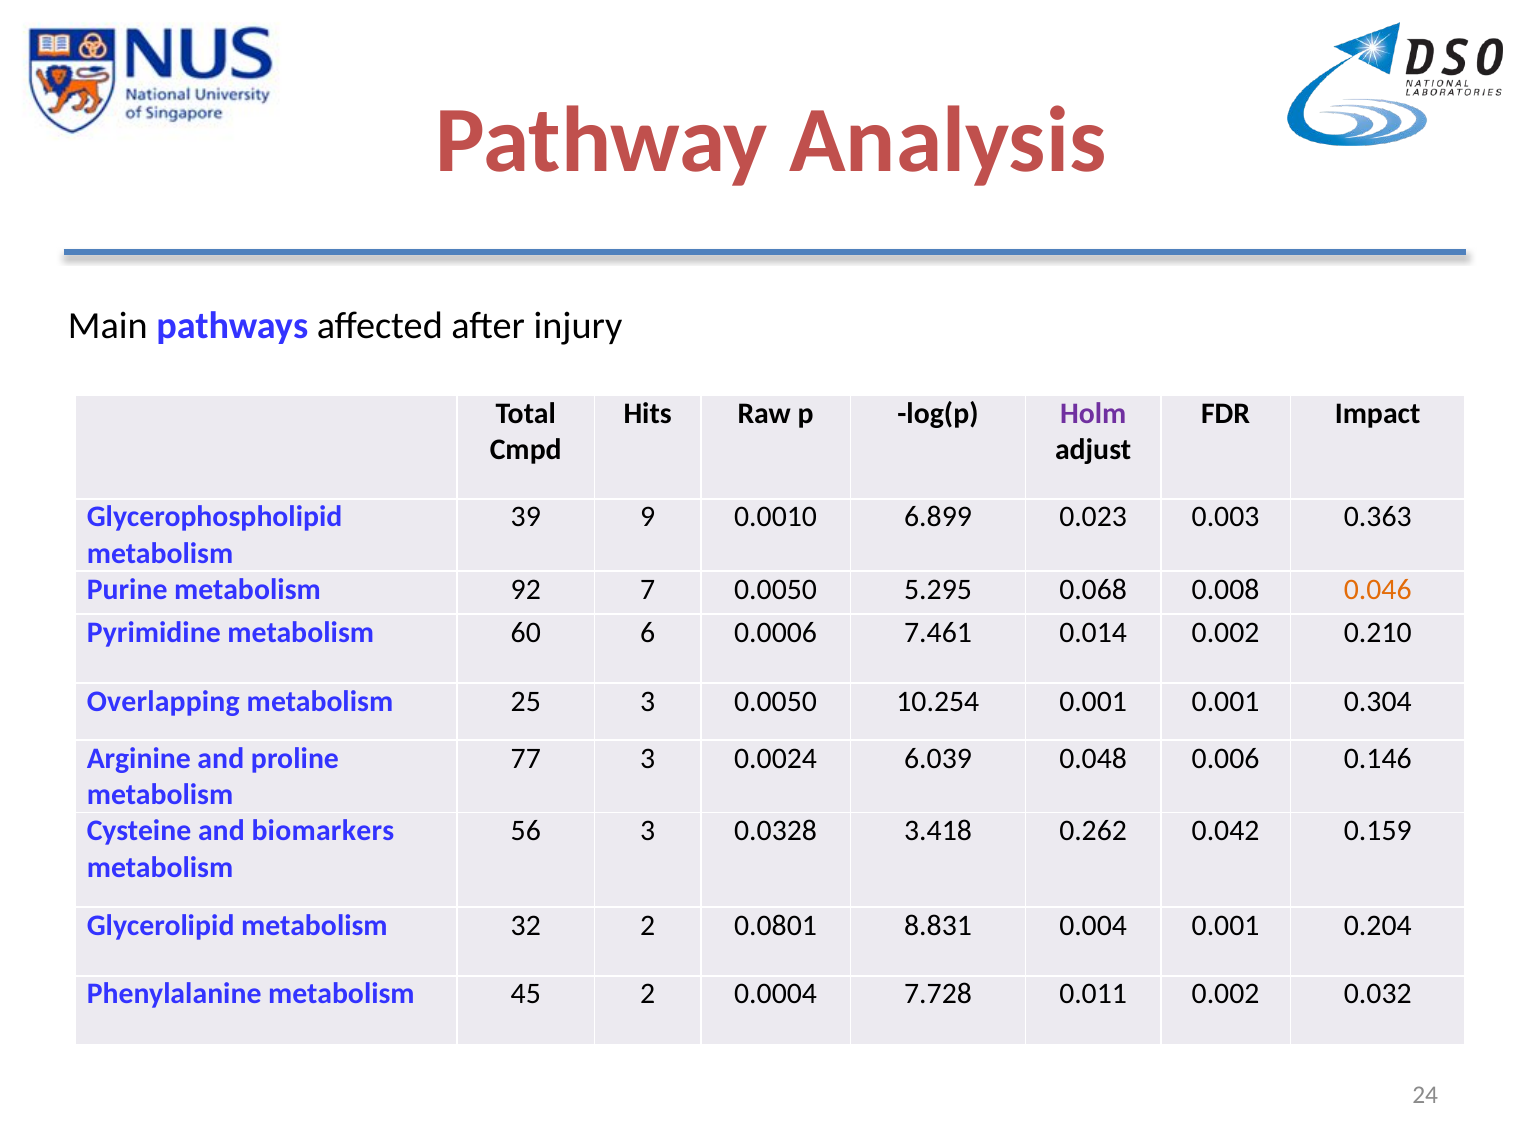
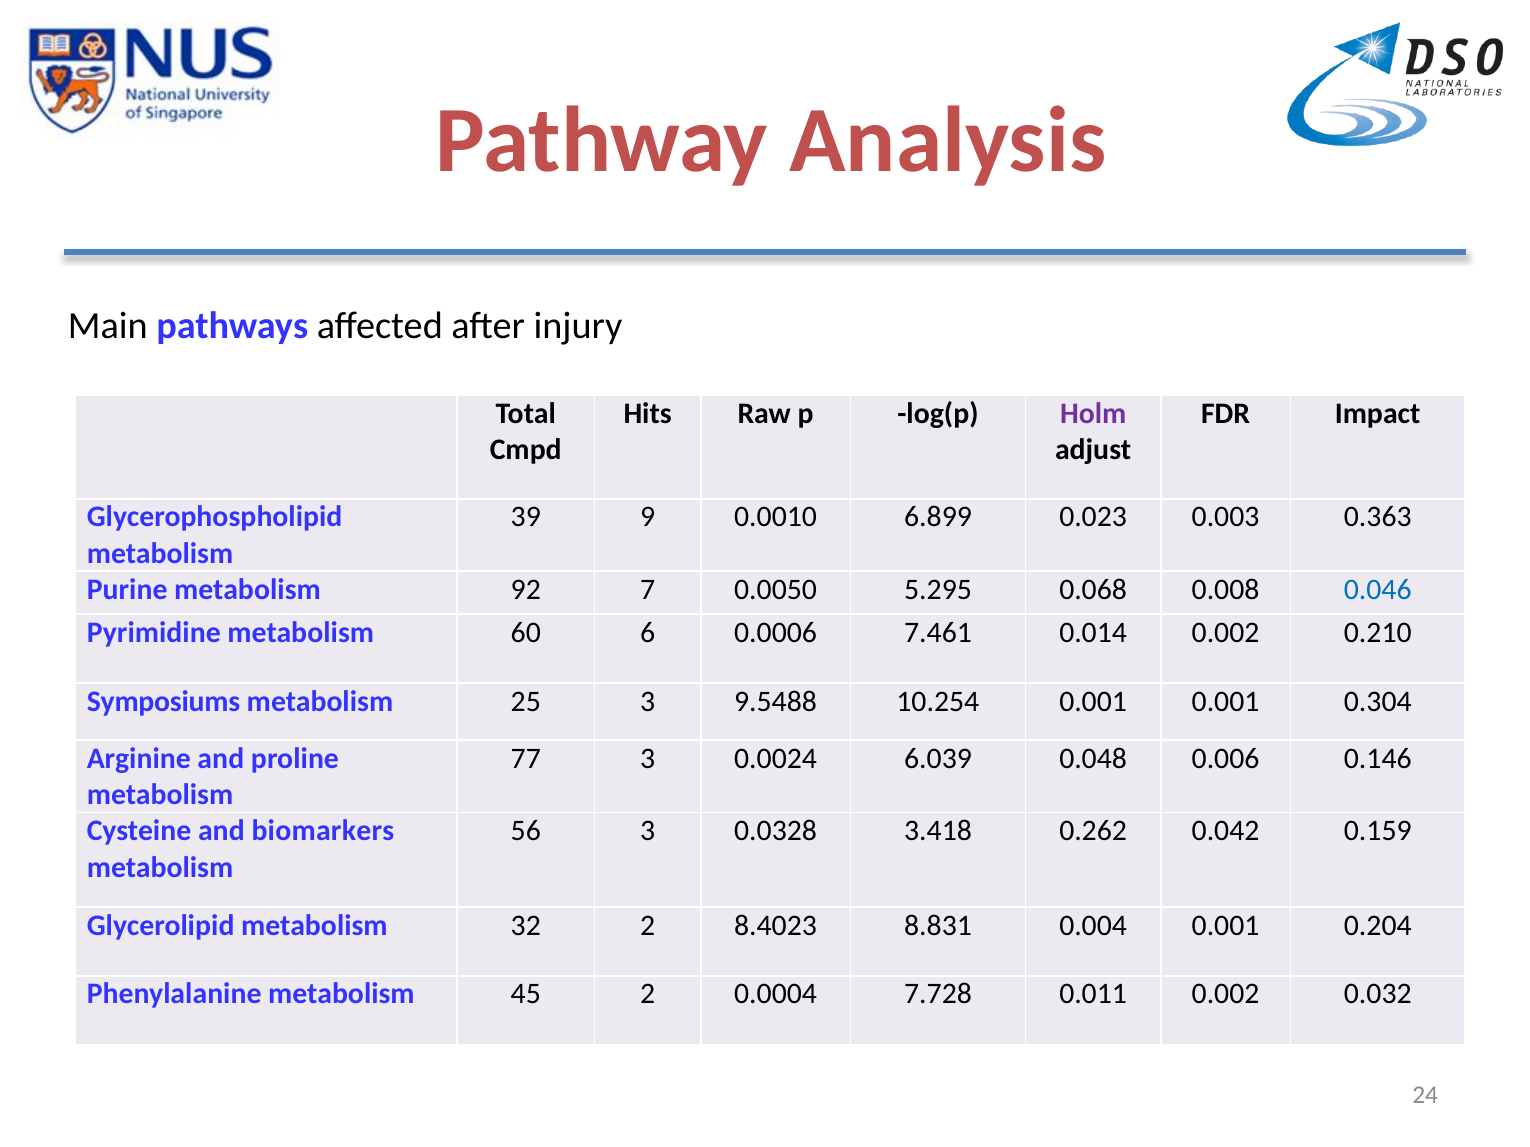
0.046 colour: orange -> blue
Overlapping: Overlapping -> Symposiums
3 0.0050: 0.0050 -> 9.5488
0.0801: 0.0801 -> 8.4023
